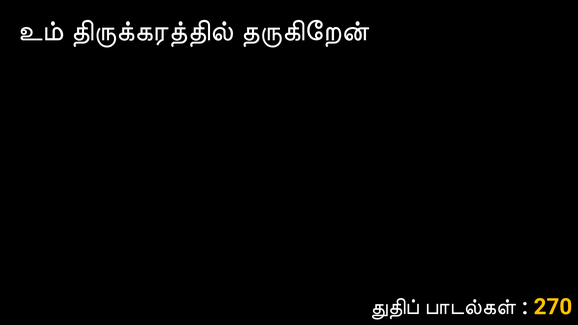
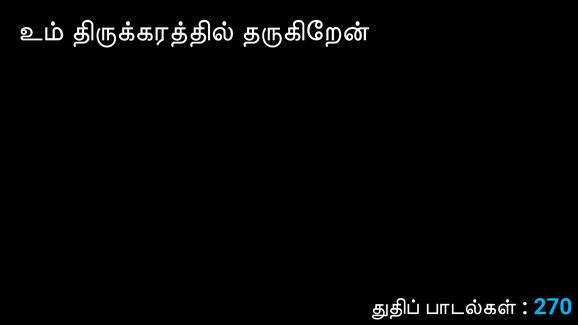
270 colour: yellow -> light blue
